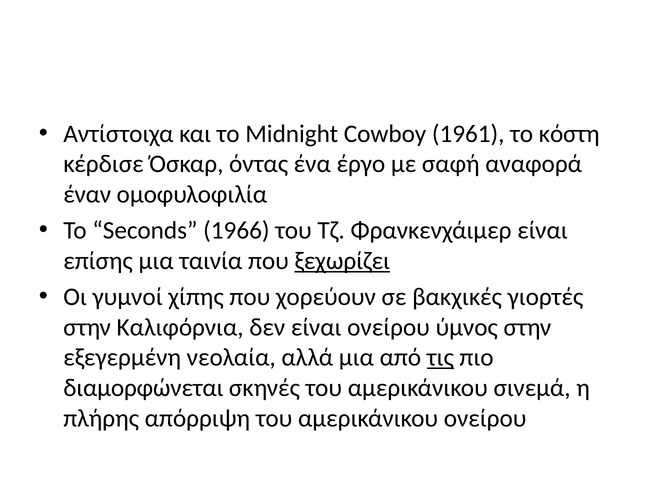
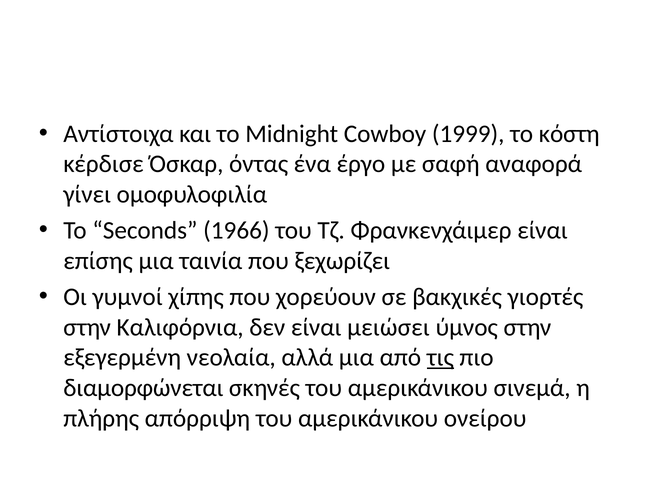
1961: 1961 -> 1999
έναν: έναν -> γίνει
ξεχωρίζει underline: present -> none
είναι ονείρου: ονείρου -> μειώσει
